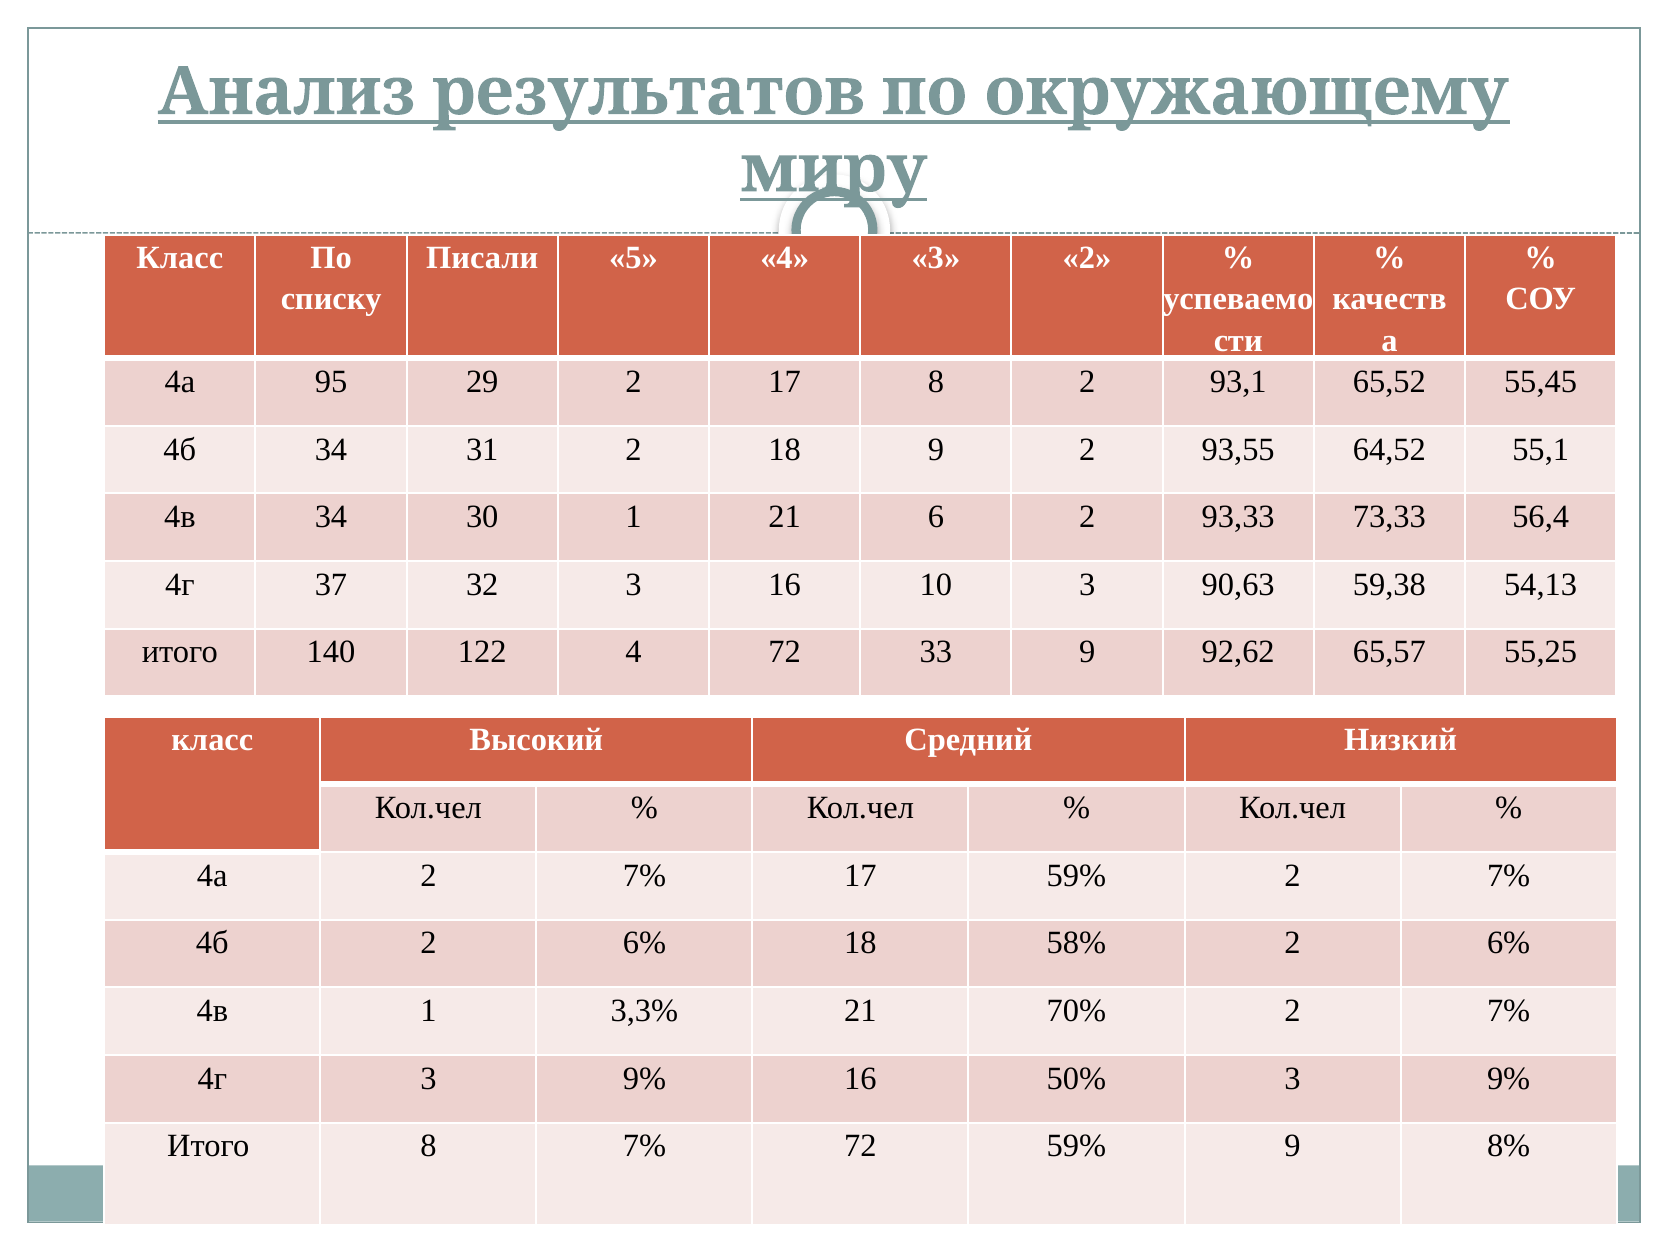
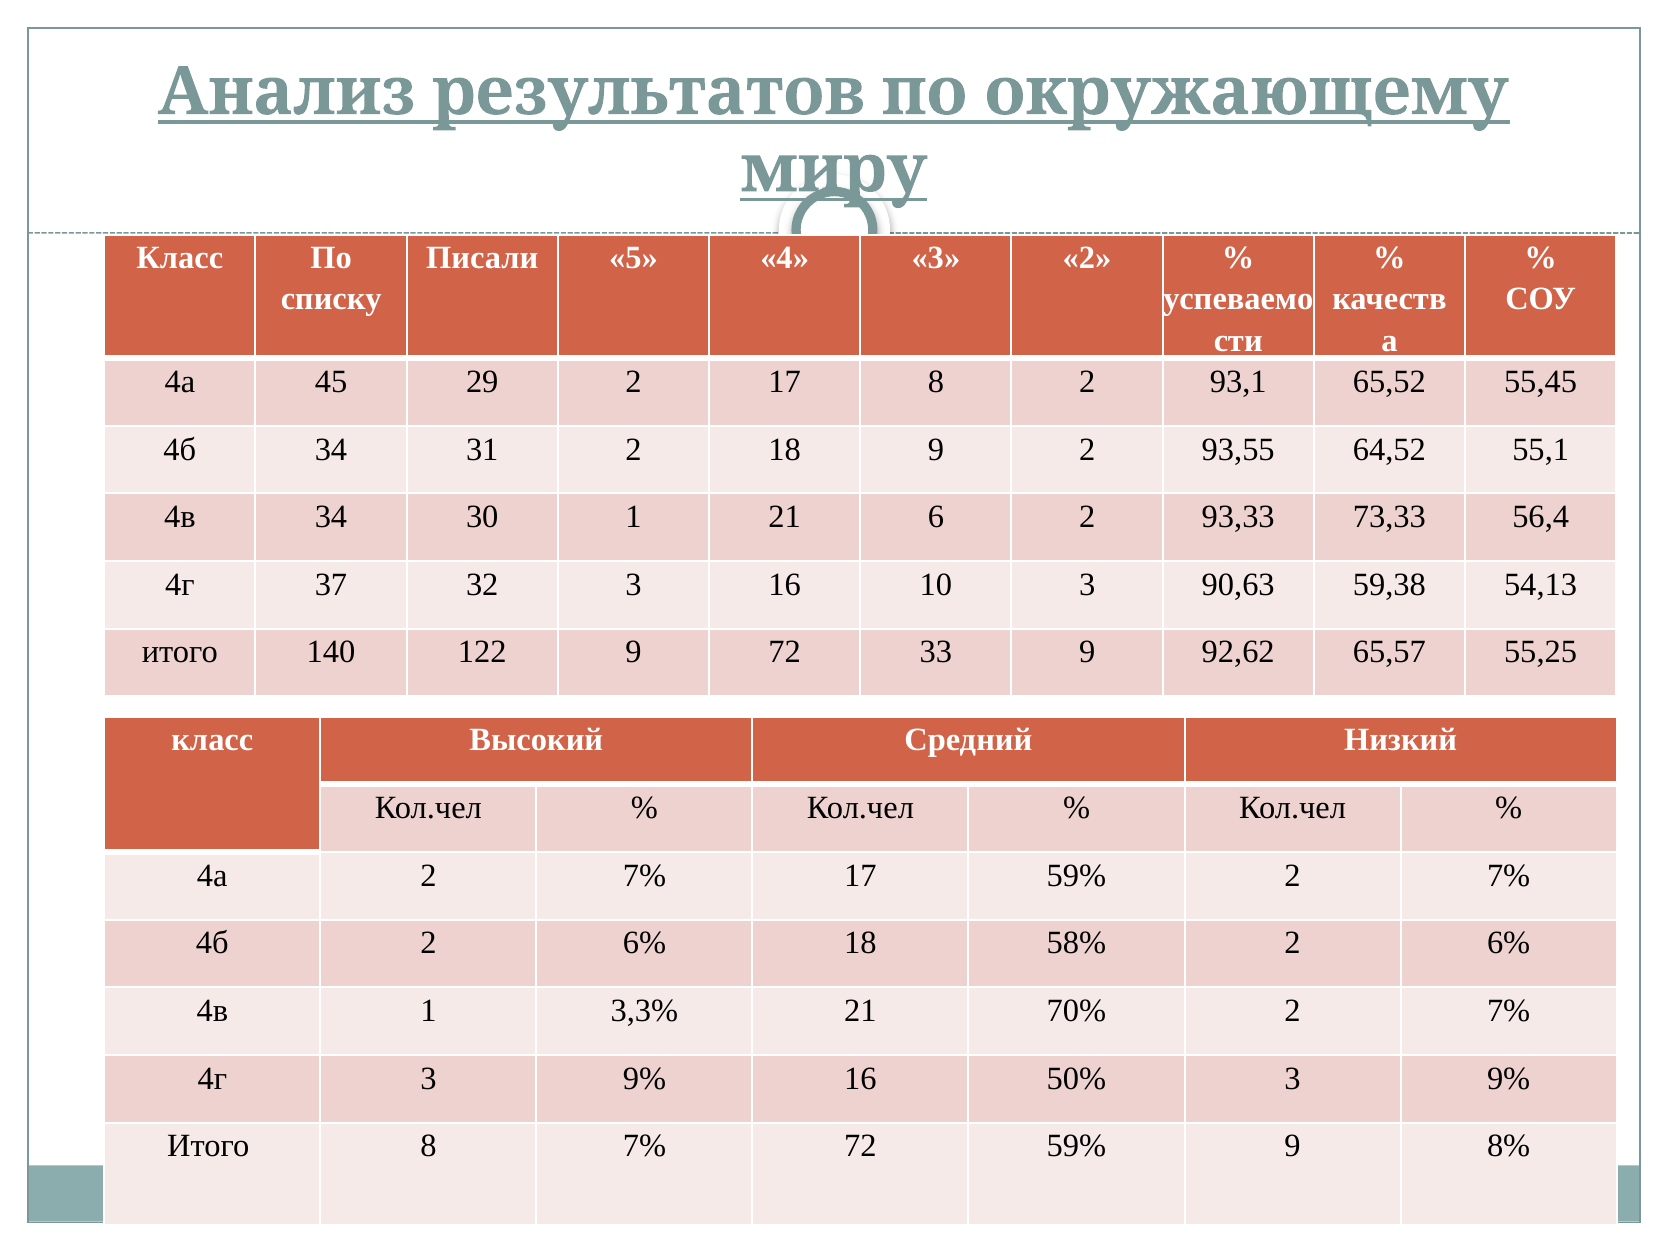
95: 95 -> 45
122 4: 4 -> 9
